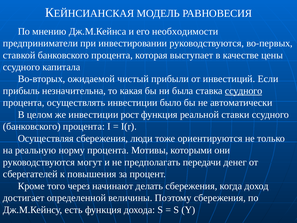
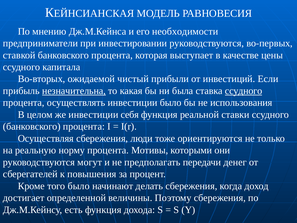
незначительна underline: none -> present
автоматически: автоматически -> использования
рост: рост -> себя
того через: через -> было
